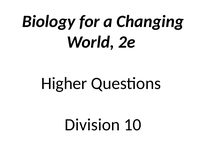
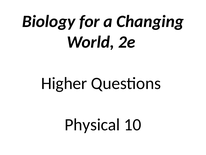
Division: Division -> Physical
